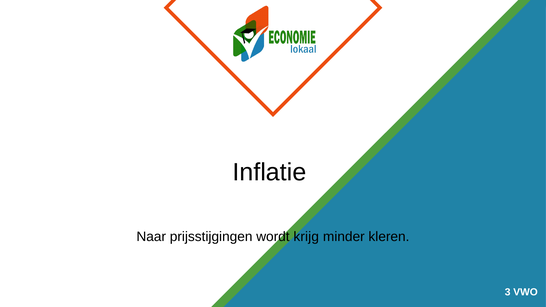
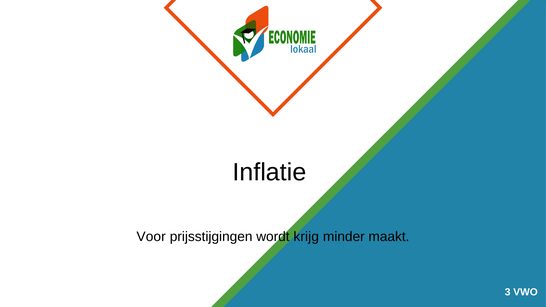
Naar: Naar -> Voor
kleren: kleren -> maakt
